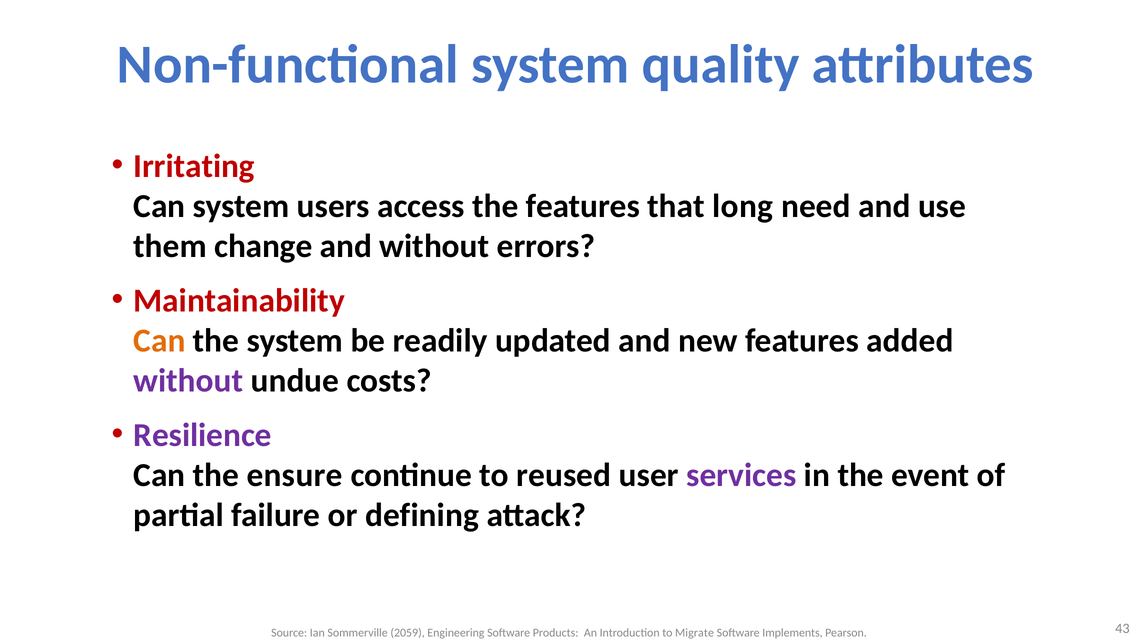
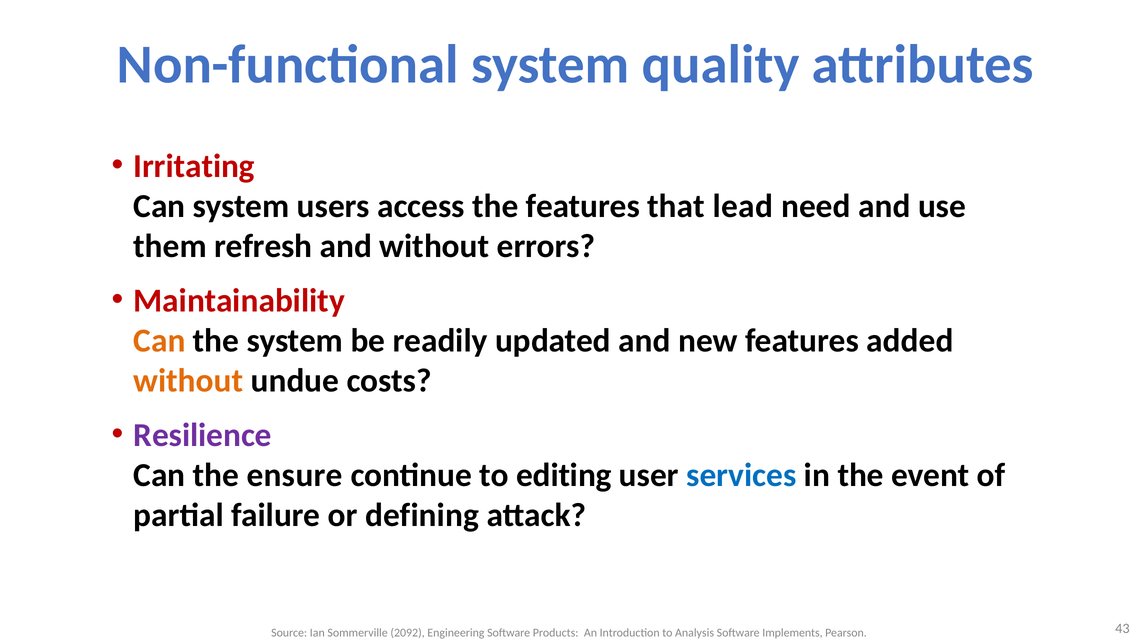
long: long -> lead
change: change -> refresh
without at (188, 381) colour: purple -> orange
reused: reused -> editing
services colour: purple -> blue
2059: 2059 -> 2092
Migrate: Migrate -> Analysis
